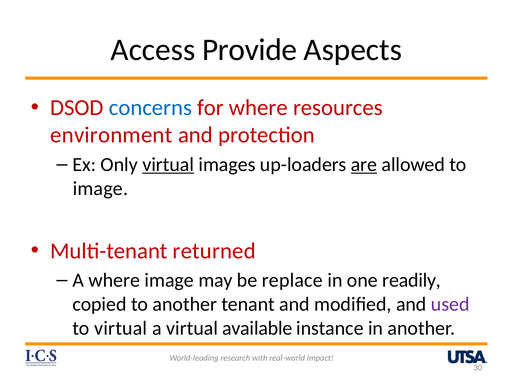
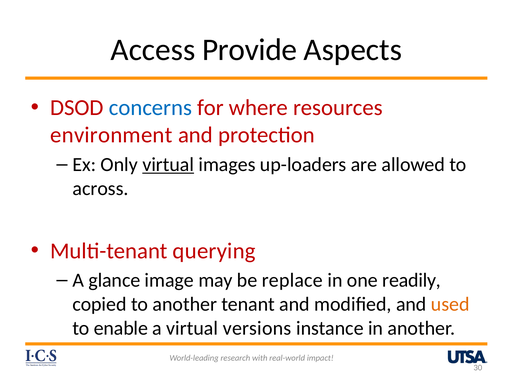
are underline: present -> none
image at (100, 188): image -> across
returned: returned -> querying
A where: where -> glance
used colour: purple -> orange
to virtual: virtual -> enable
available: available -> versions
